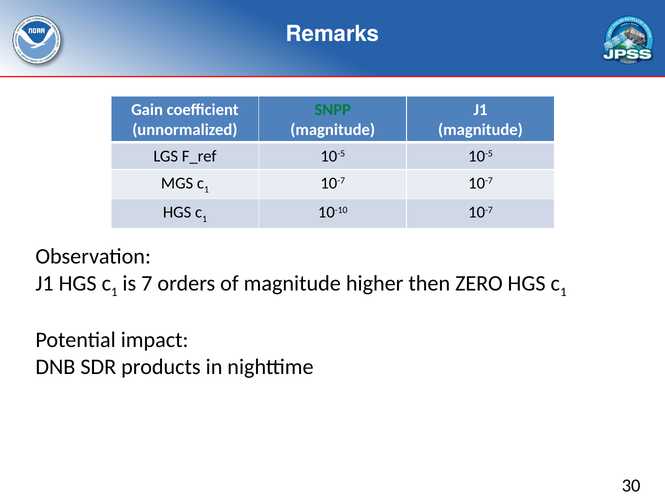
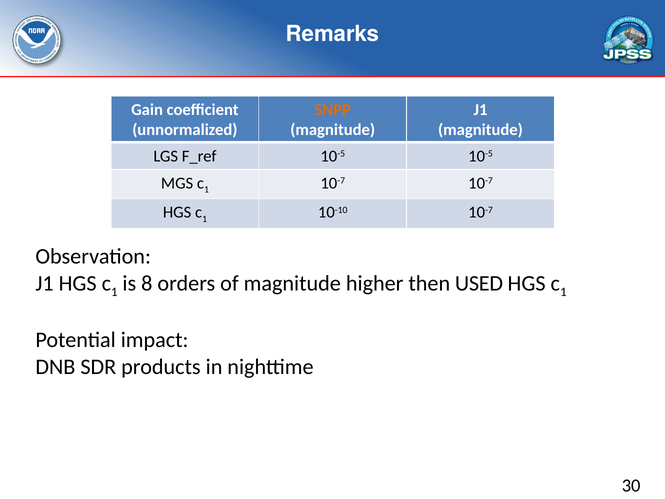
SNPP colour: green -> orange
7: 7 -> 8
ZERO: ZERO -> USED
